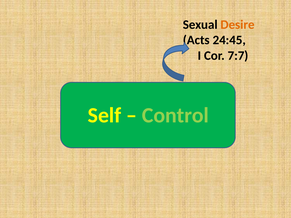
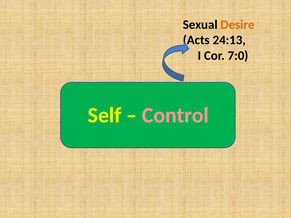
24:45: 24:45 -> 24:13
7:7: 7:7 -> 7:0
Control colour: light green -> pink
